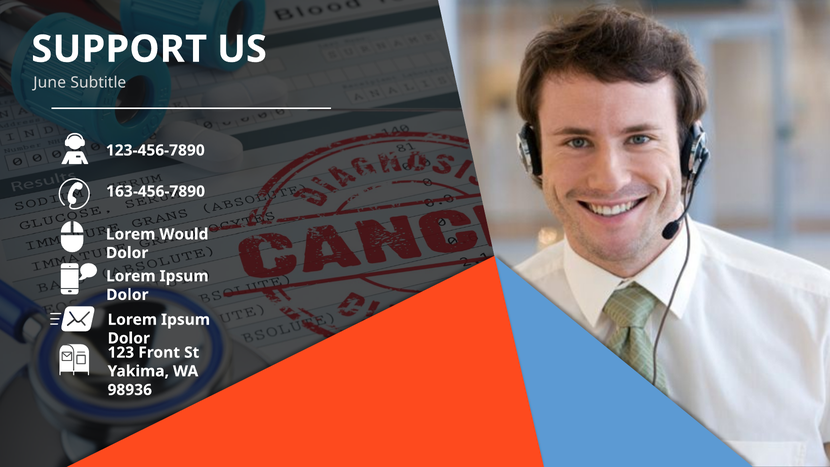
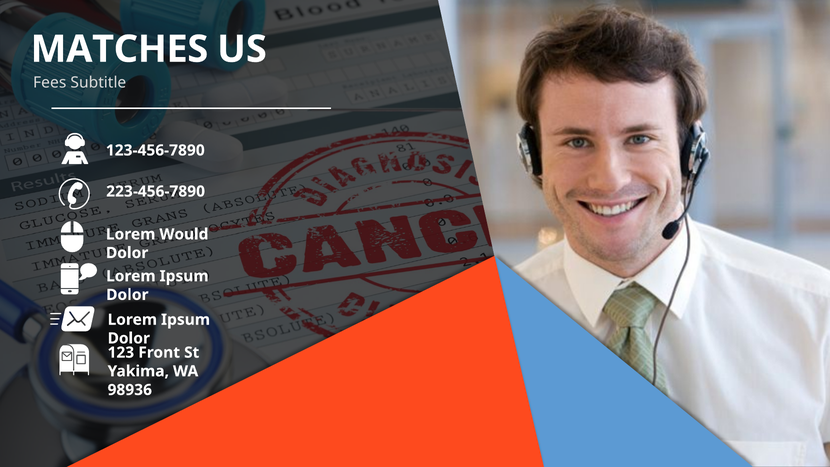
SUPPORT: SUPPORT -> MATCHES
June: June -> Fees
163-456-7890: 163-456-7890 -> 223-456-7890
